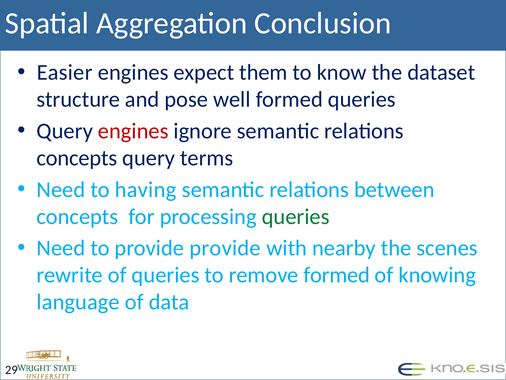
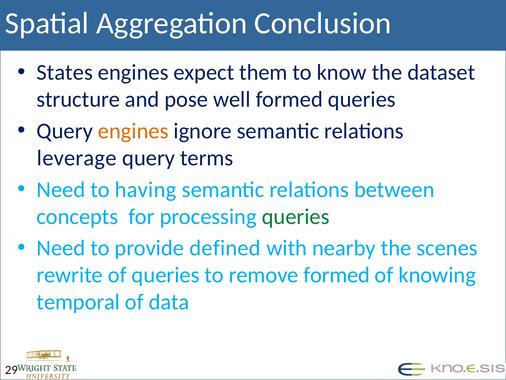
Easier: Easier -> States
engines at (133, 131) colour: red -> orange
concepts at (77, 158): concepts -> leverage
provide provide: provide -> defined
language: language -> temporal
